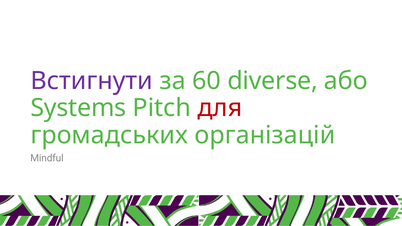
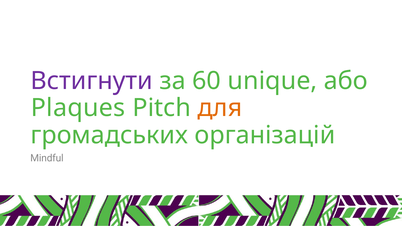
diverse: diverse -> unique
Systems: Systems -> Plaques
для colour: red -> orange
